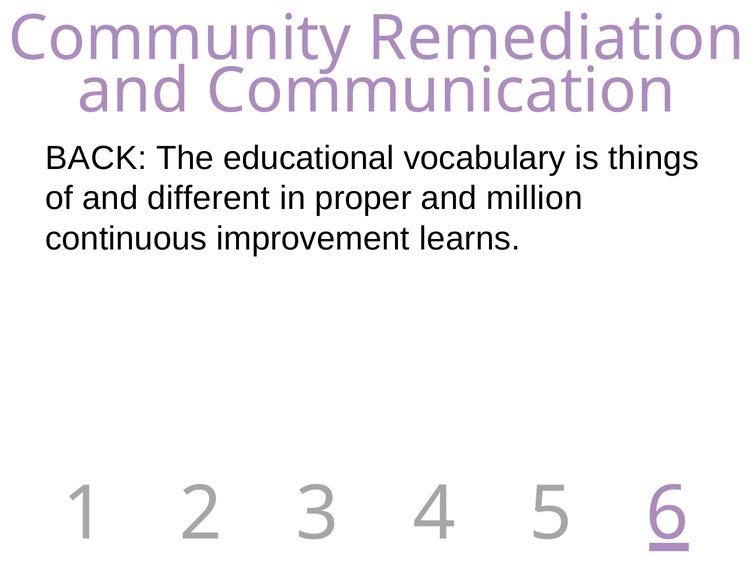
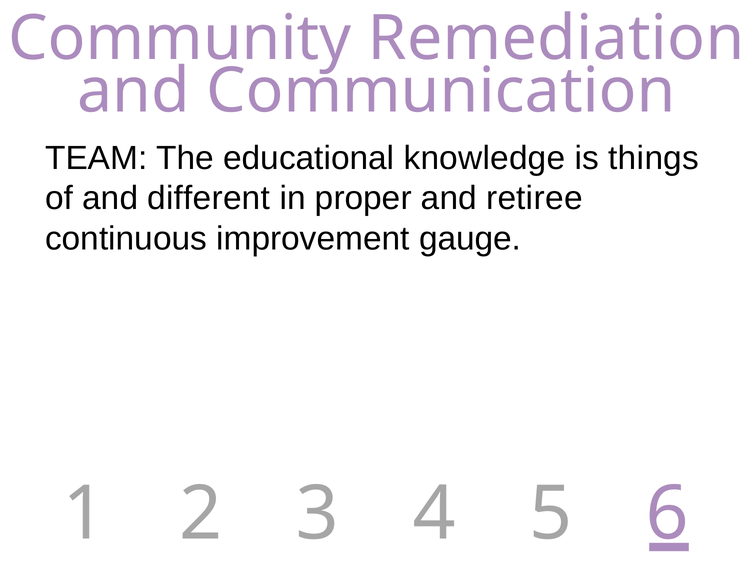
BACK: BACK -> TEAM
vocabulary: vocabulary -> knowledge
million: million -> retiree
learns: learns -> gauge
